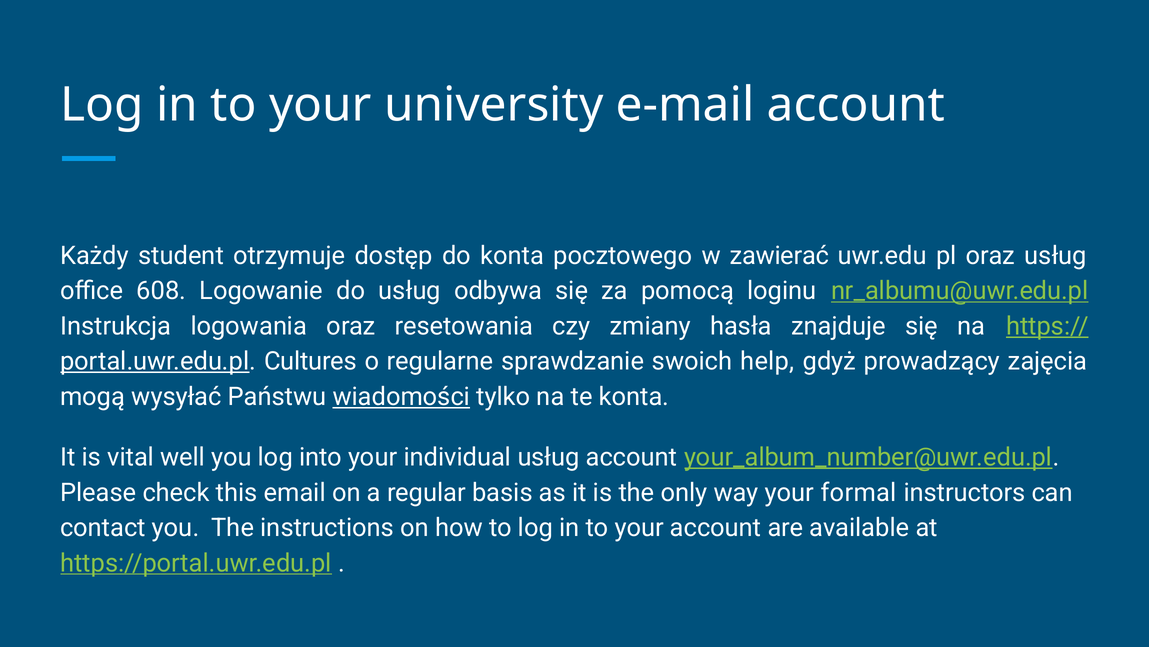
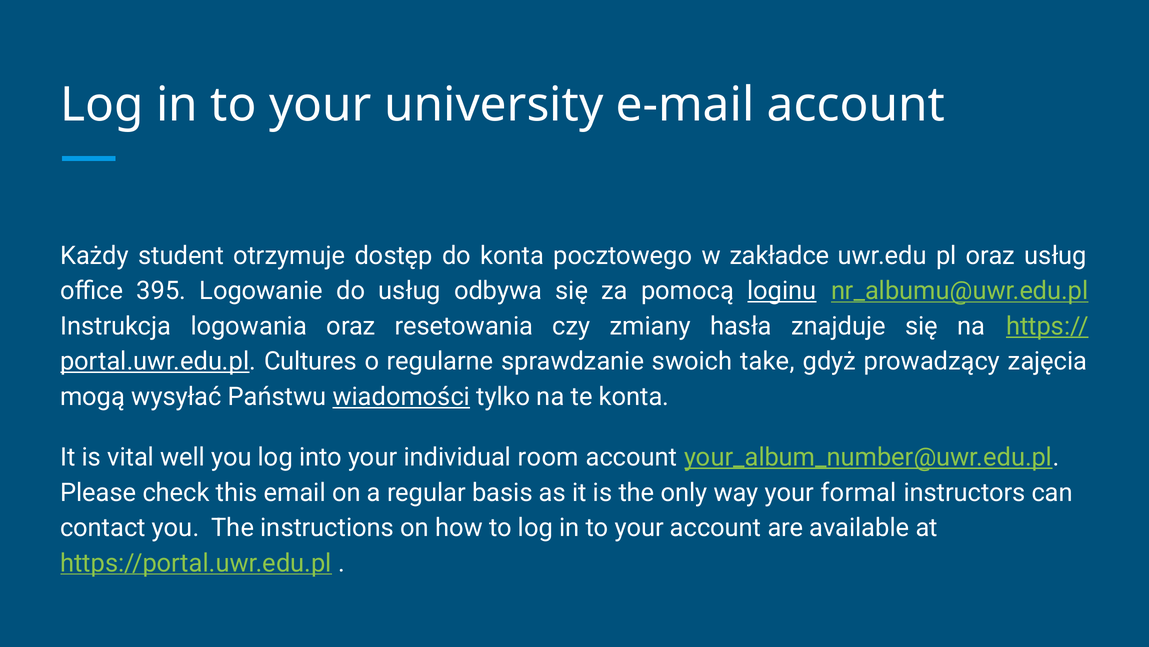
zawierać: zawierać -> zakładce
608: 608 -> 395
loginu underline: none -> present
help: help -> take
individual usług: usług -> room
